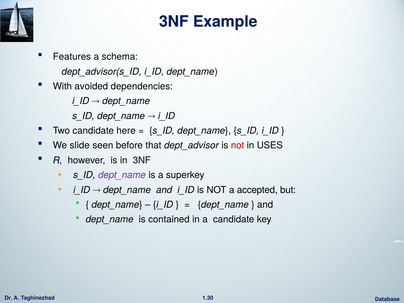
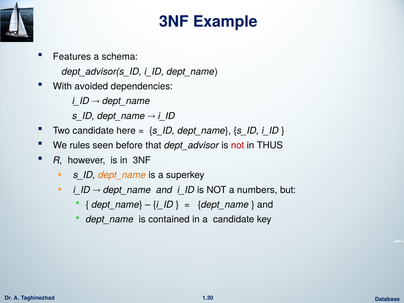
slide: slide -> rules
USES: USES -> THUS
dept_name at (122, 175) colour: purple -> orange
accepted: accepted -> numbers
